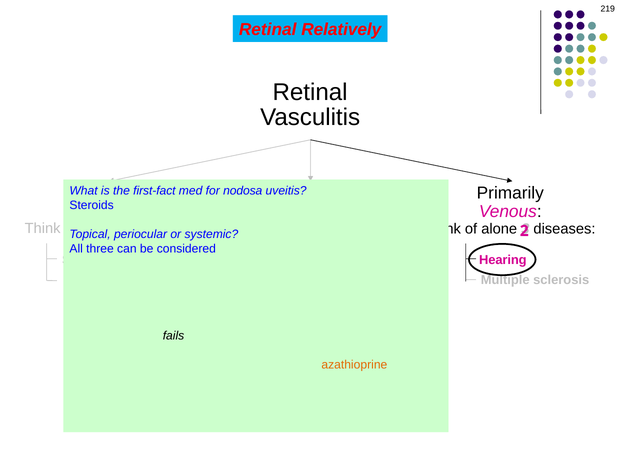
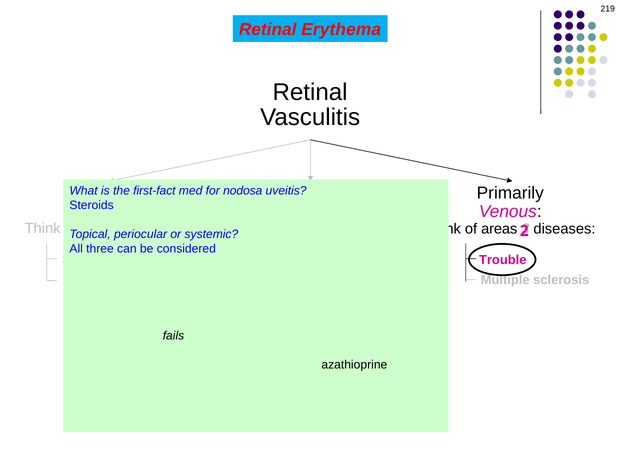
Relatively: Relatively -> Erythema
alone: alone -> areas
Hearing: Hearing -> Trouble
azathioprine colour: orange -> black
